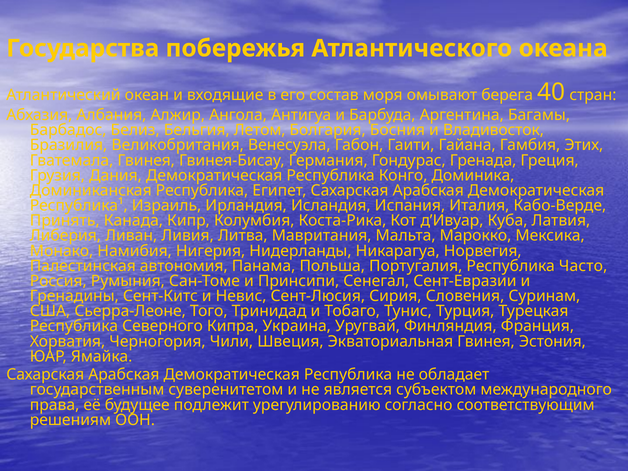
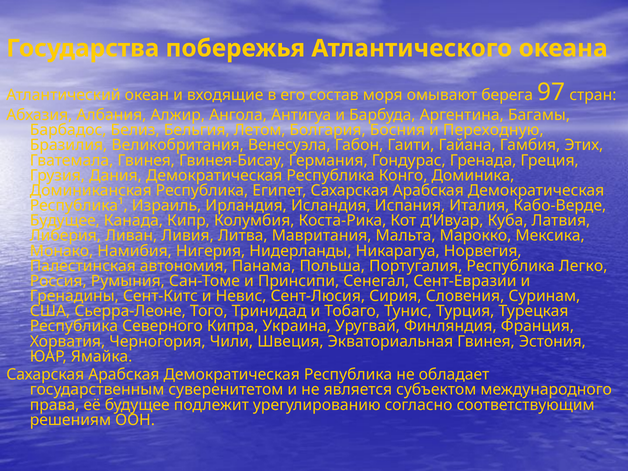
40: 40 -> 97
Владивосток: Владивосток -> Переходную
Принять at (65, 221): Принять -> Будущее
Часто: Часто -> Легко
